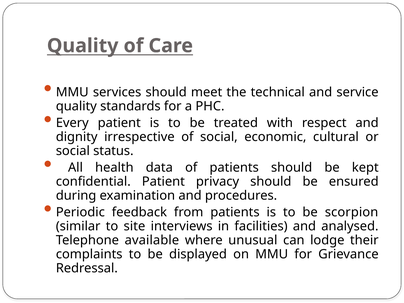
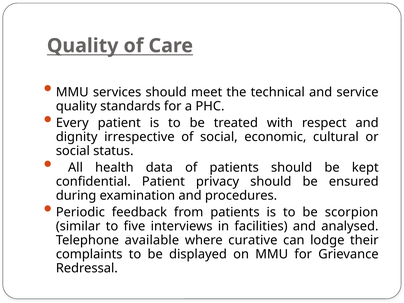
site: site -> five
unusual: unusual -> curative
